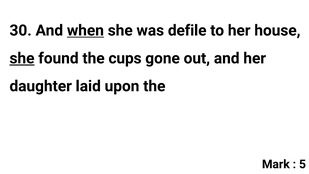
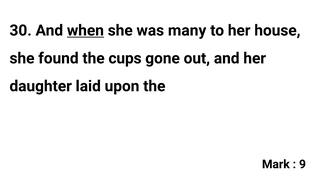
defile: defile -> many
she at (22, 58) underline: present -> none
5: 5 -> 9
